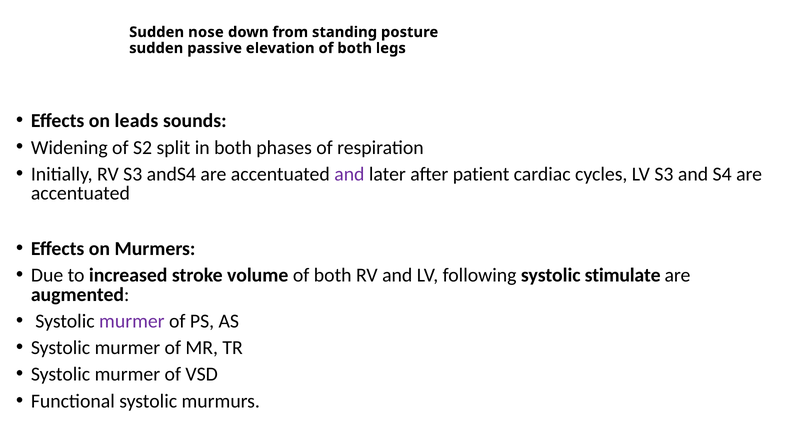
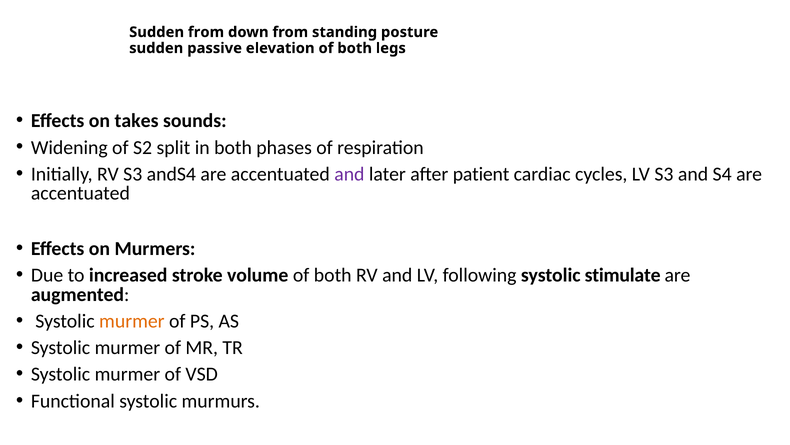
Sudden nose: nose -> from
leads: leads -> takes
murmer at (132, 321) colour: purple -> orange
